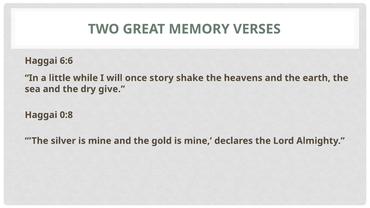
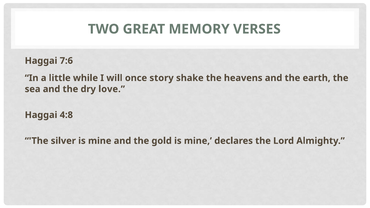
6:6: 6:6 -> 7:6
give: give -> love
0:8: 0:8 -> 4:8
